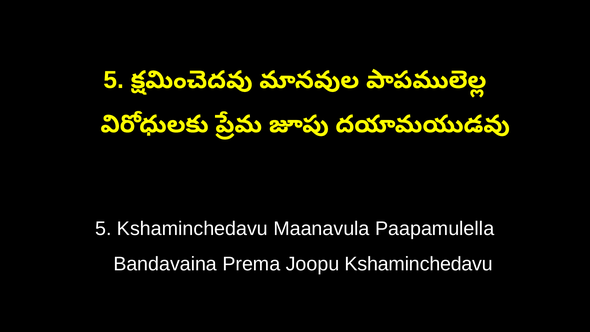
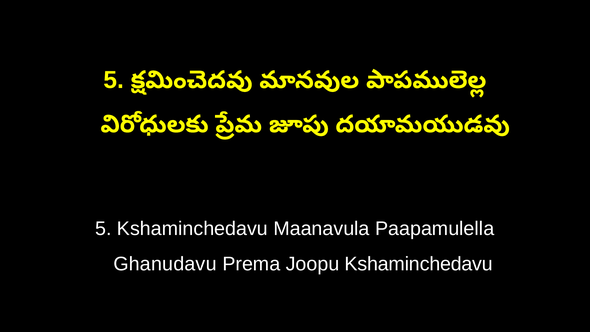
Bandavaina: Bandavaina -> Ghanudavu
